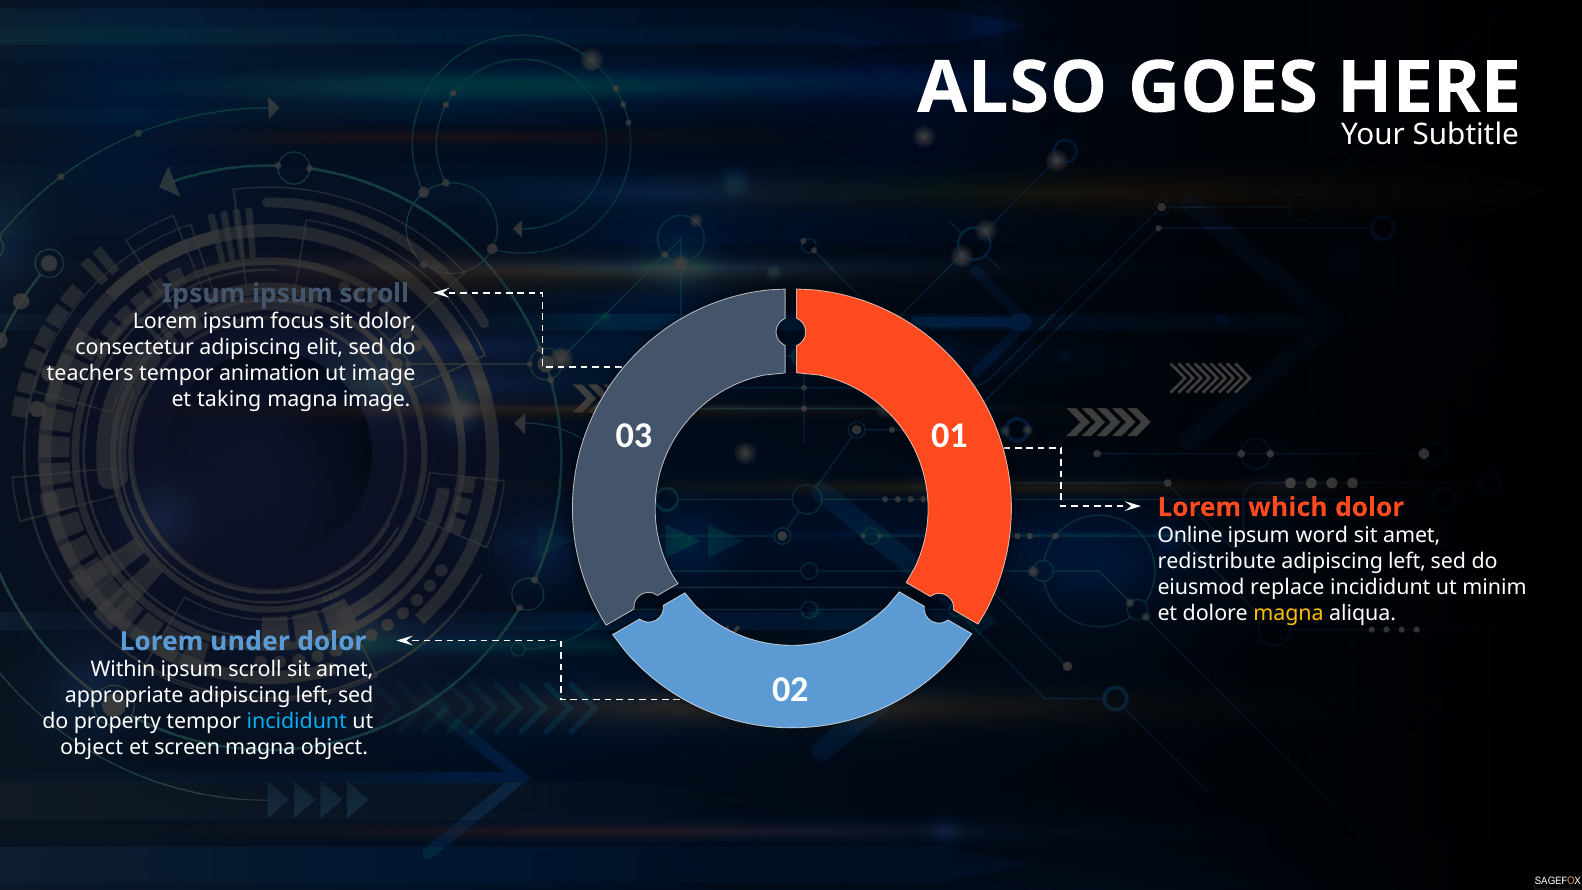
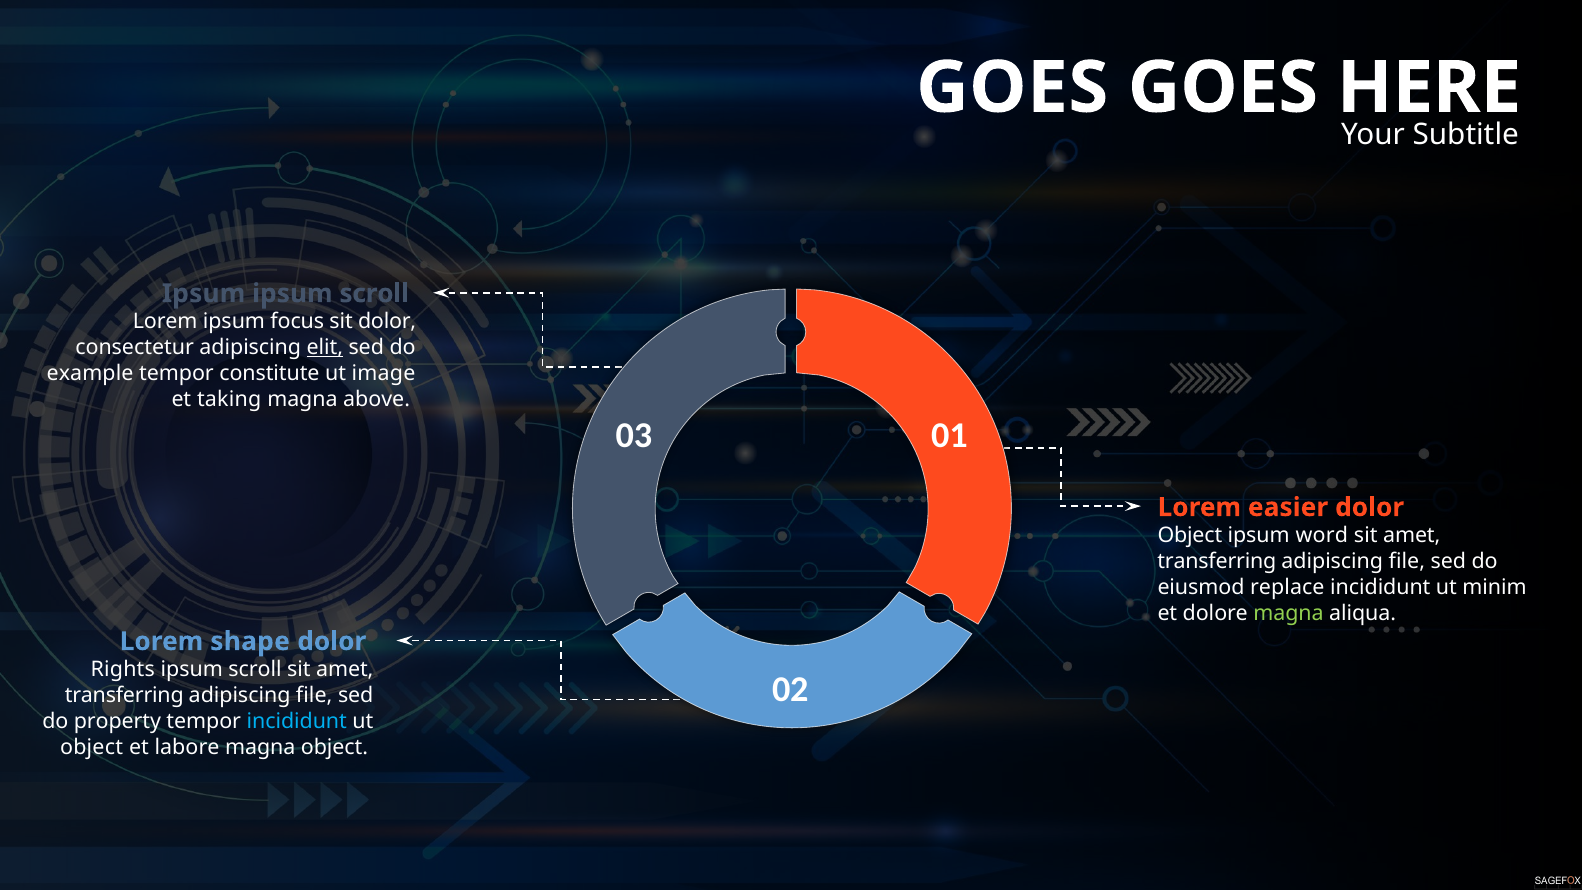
ALSO at (1012, 88): ALSO -> GOES
elit underline: none -> present
teachers: teachers -> example
animation: animation -> constitute
magna image: image -> above
which: which -> easier
Online at (1190, 536): Online -> Object
redistribute at (1217, 561): redistribute -> transferring
left at (1407, 561): left -> file
magna at (1288, 613) colour: yellow -> light green
under: under -> shape
Within: Within -> Rights
appropriate at (124, 695): appropriate -> transferring
left at (314, 695): left -> file
screen: screen -> labore
